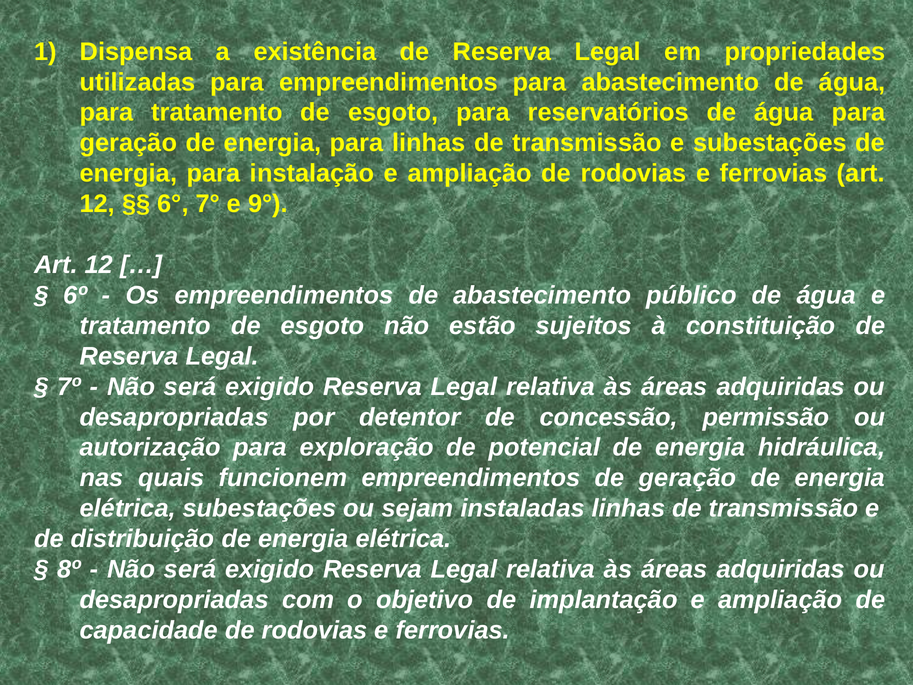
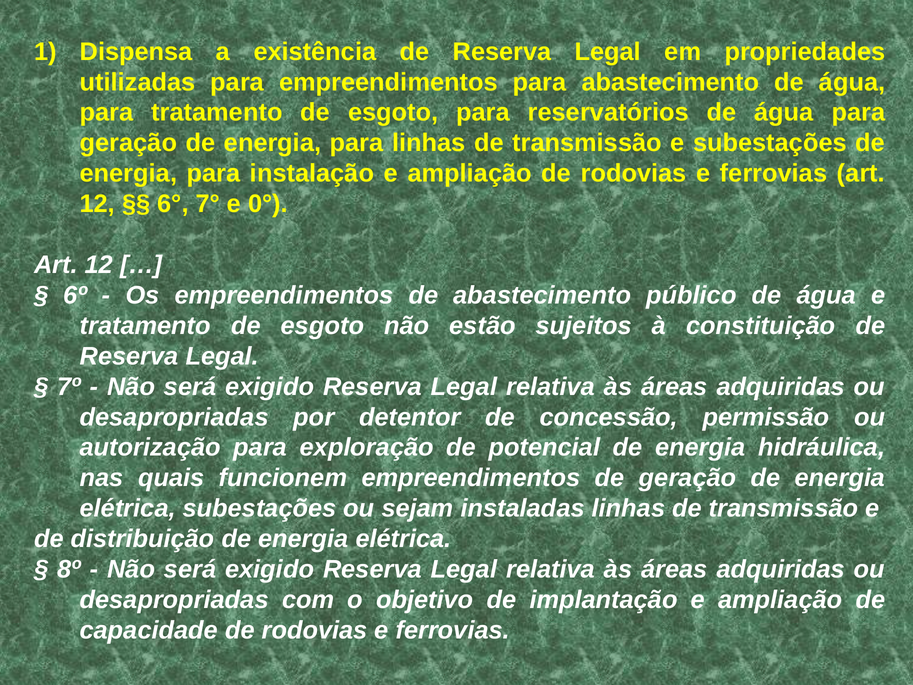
9°: 9° -> 0°
